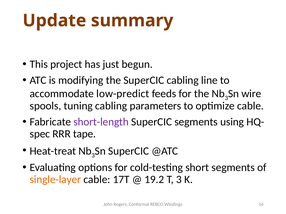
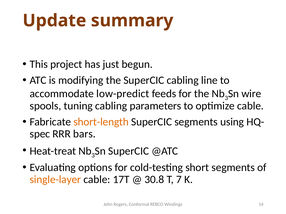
short-length colour: purple -> orange
tape: tape -> bars
19.2: 19.2 -> 30.8
T 3: 3 -> 7
